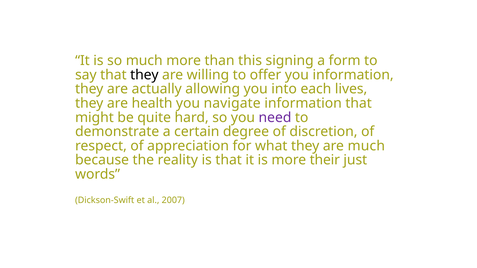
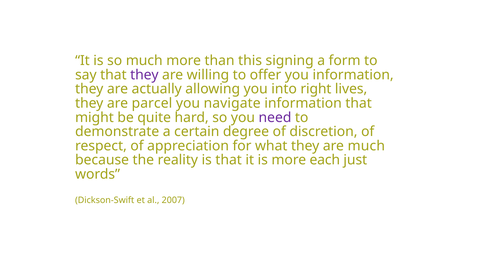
they at (144, 75) colour: black -> purple
each: each -> right
health: health -> parcel
their: their -> each
